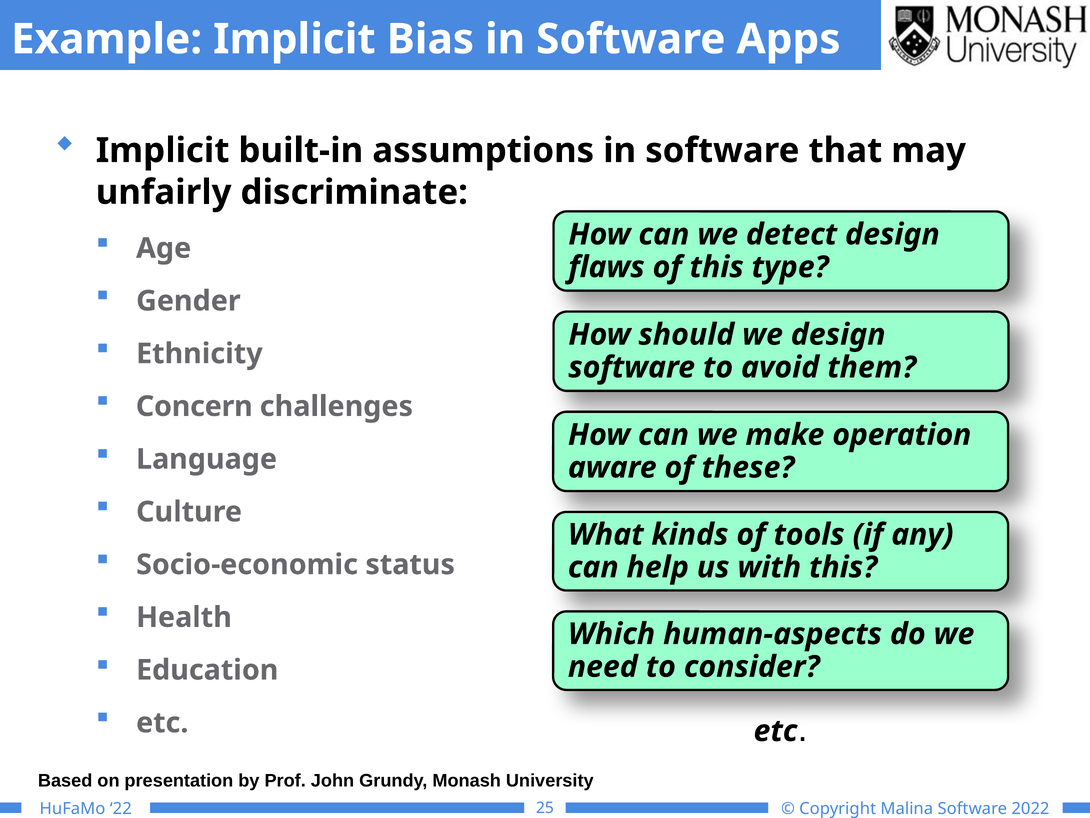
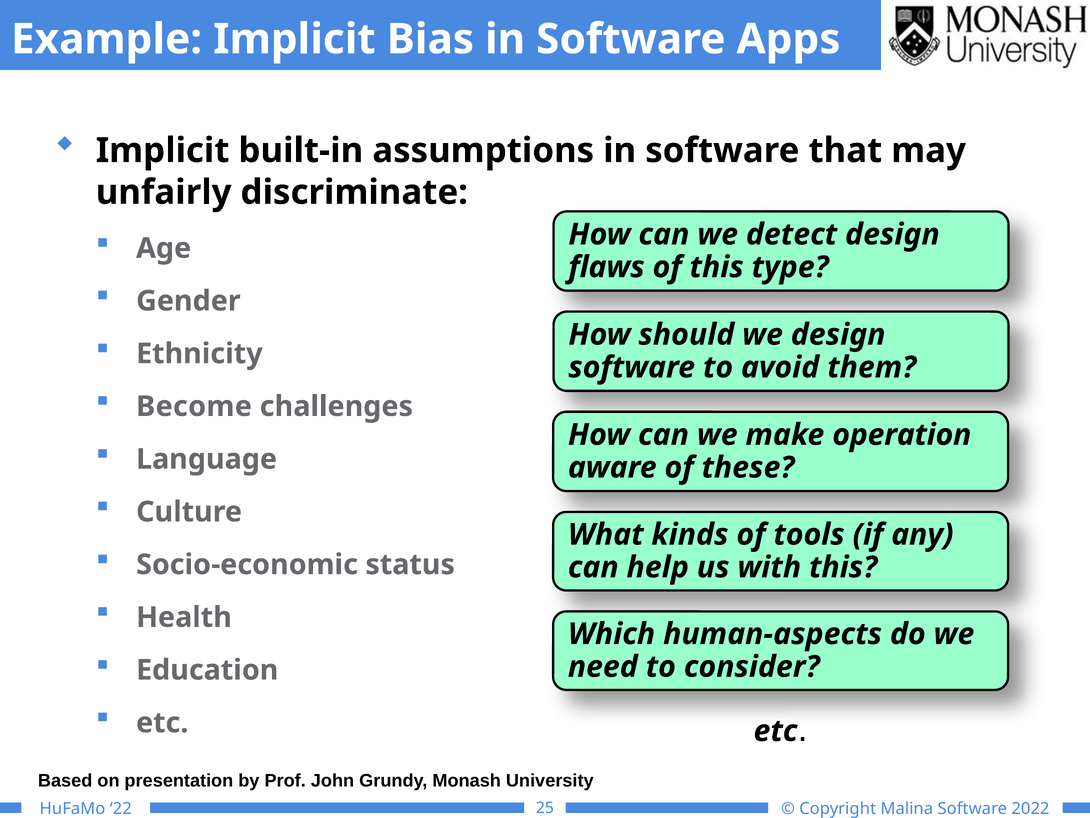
Concern: Concern -> Become
